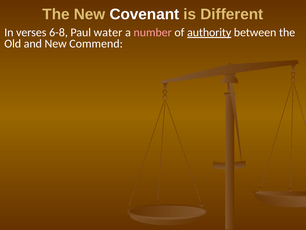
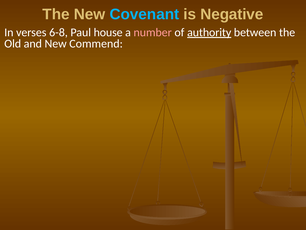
Covenant colour: white -> light blue
Different: Different -> Negative
water: water -> house
